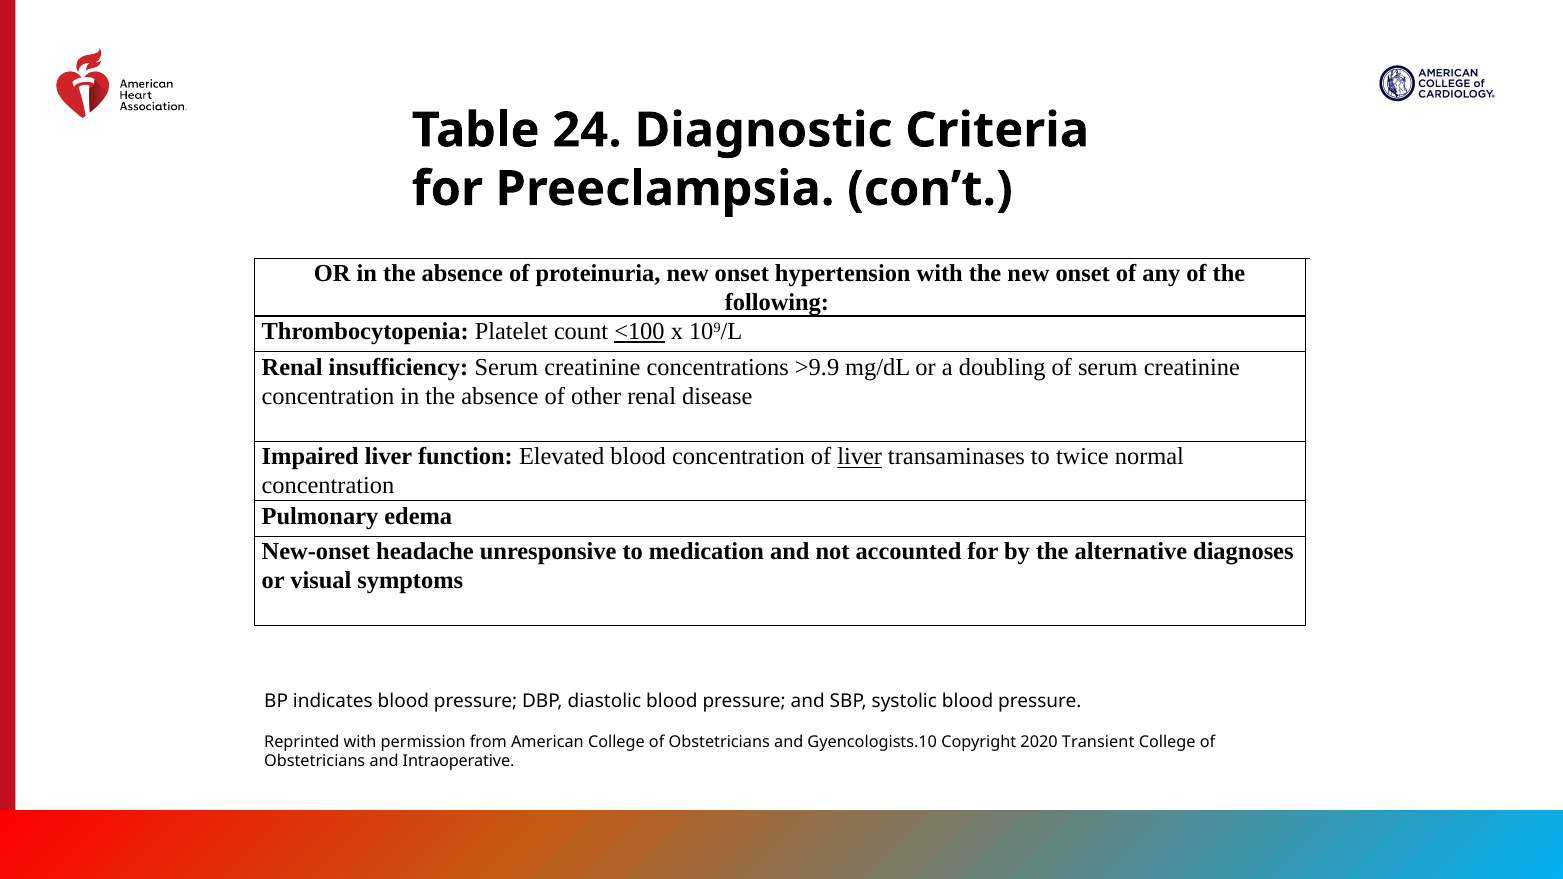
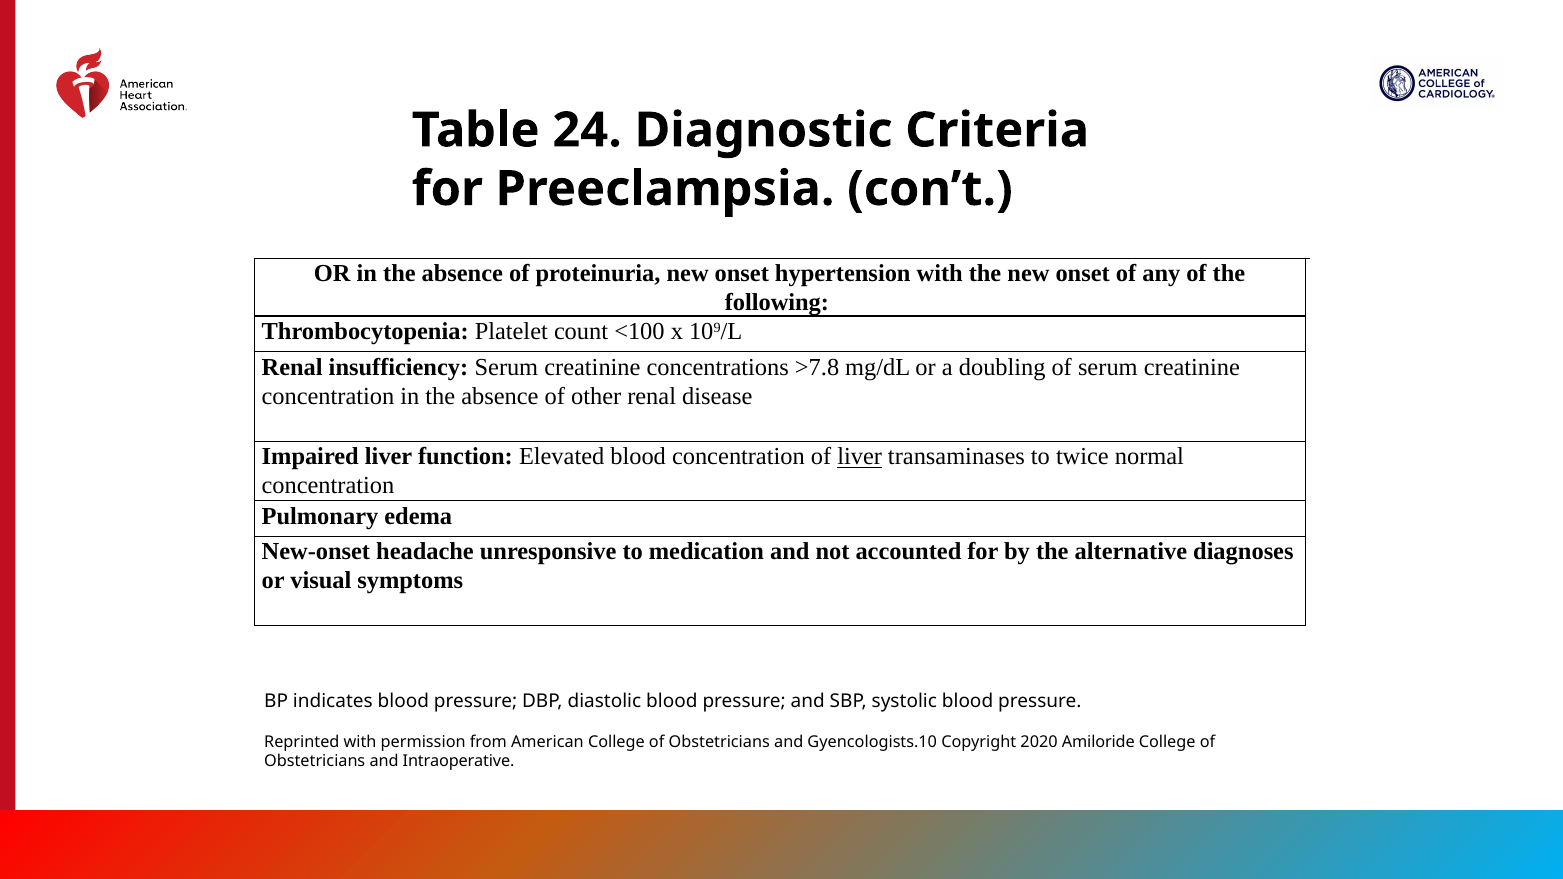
<100 underline: present -> none
>9.9: >9.9 -> >7.8
Transient: Transient -> Amiloride
